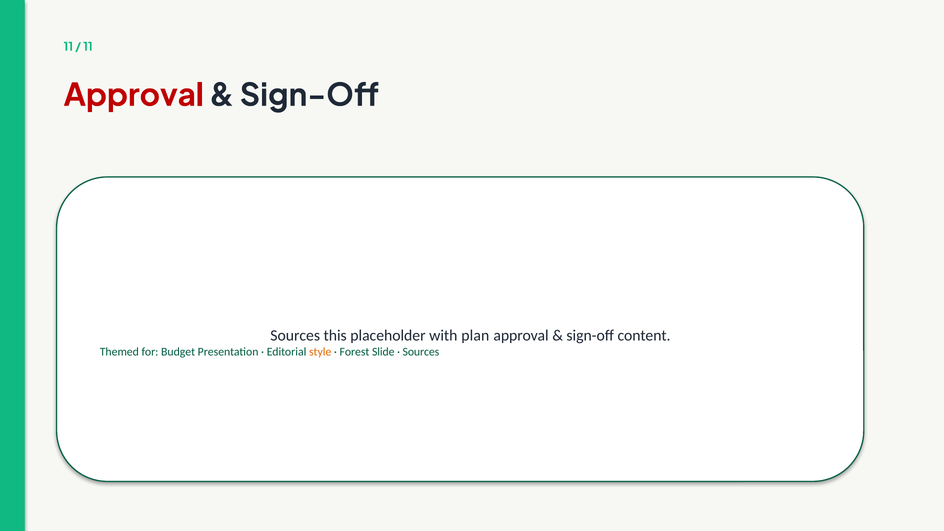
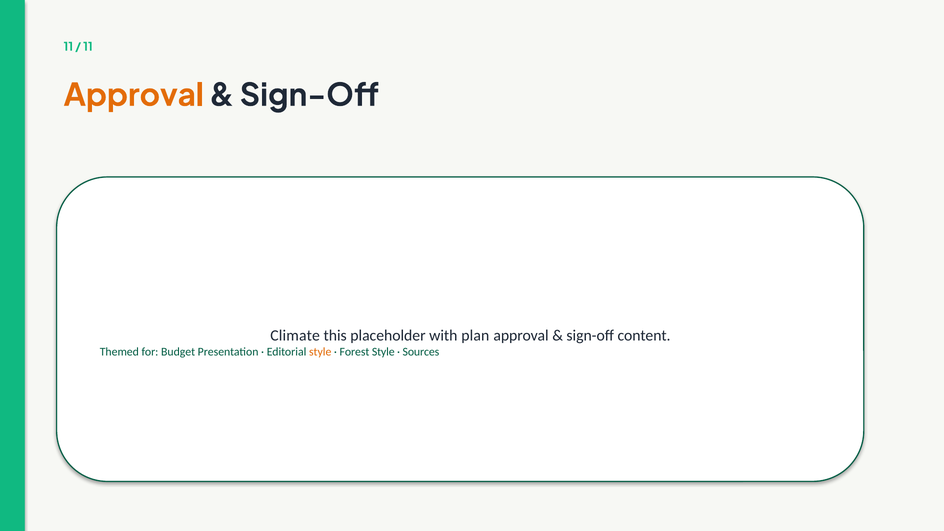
Approval at (134, 95) colour: red -> orange
Sources at (295, 336): Sources -> Climate
Forest Slide: Slide -> Style
